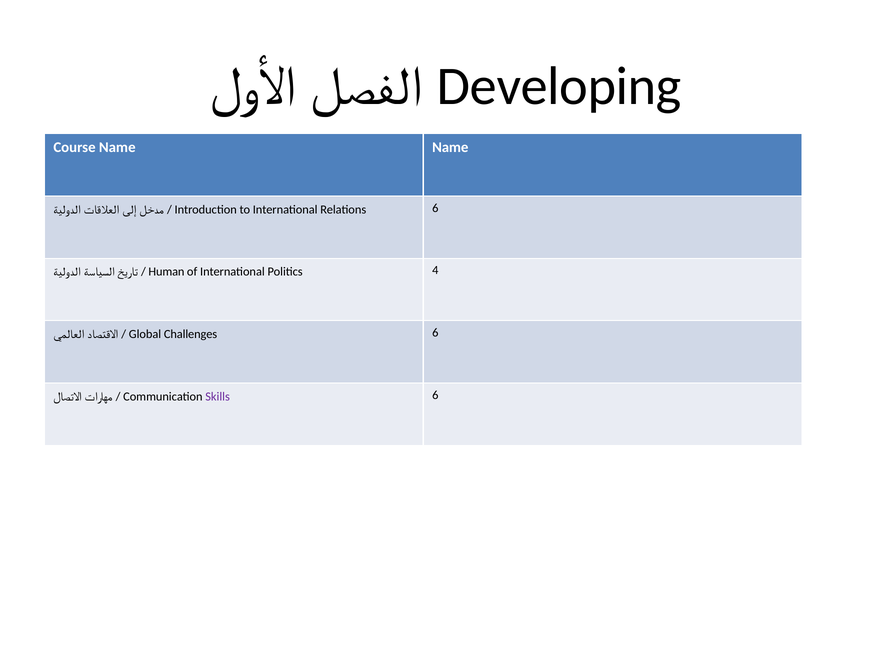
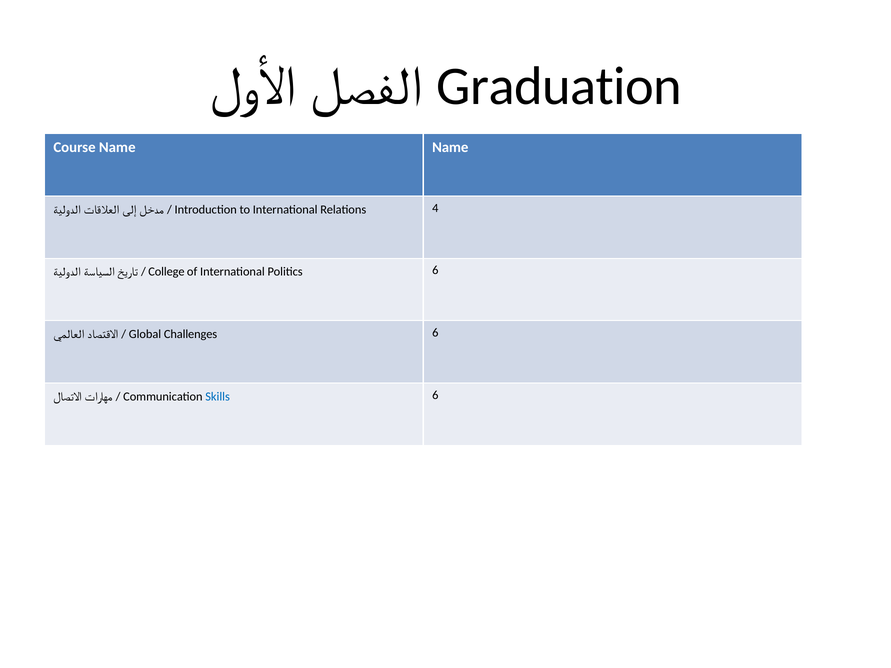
Developing: Developing -> Graduation
Relations 6: 6 -> 4
Human: Human -> College
Politics 4: 4 -> 6
Skills colour: purple -> blue
